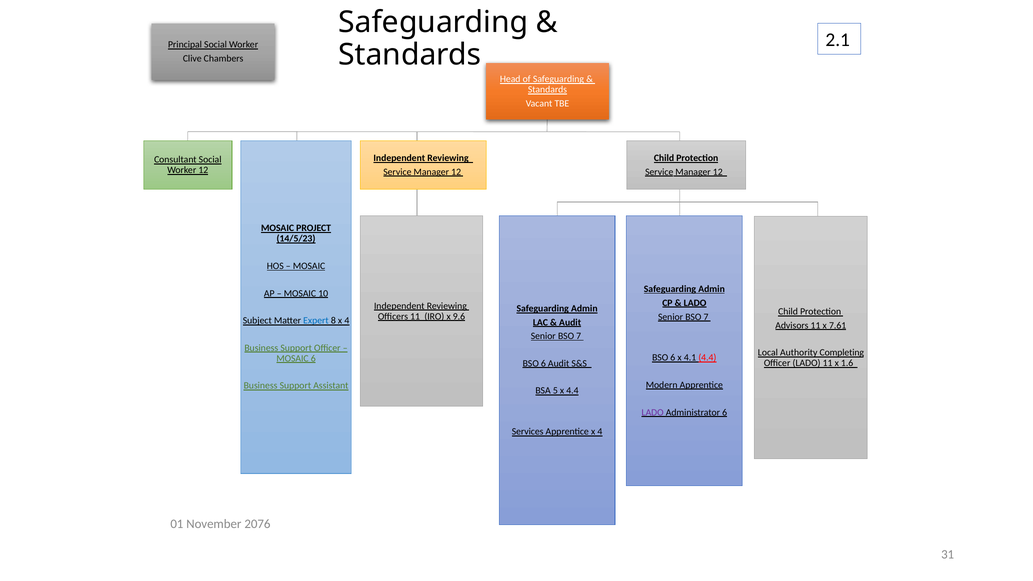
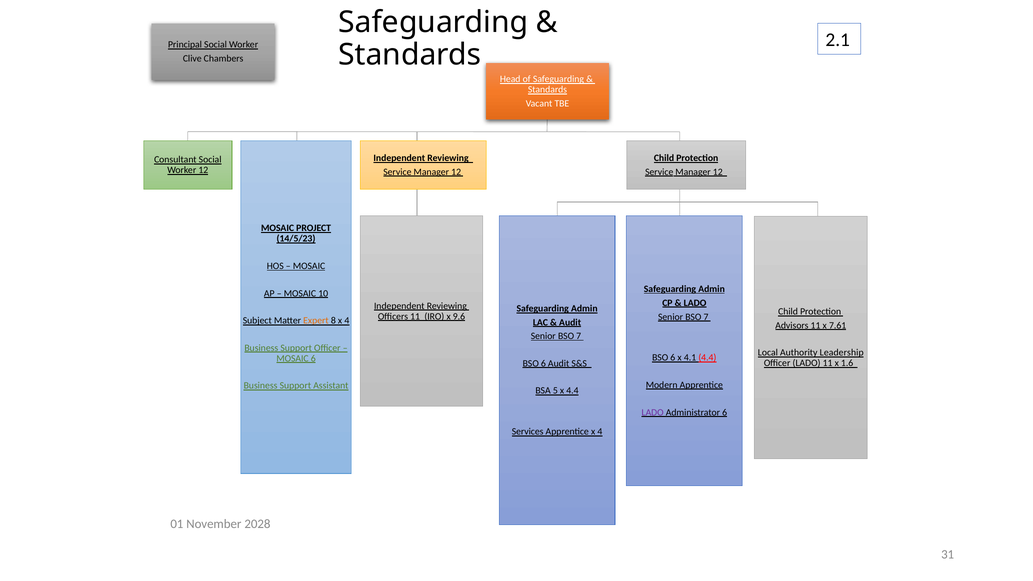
Expert colour: blue -> orange
Completing: Completing -> Leadership
2076: 2076 -> 2028
